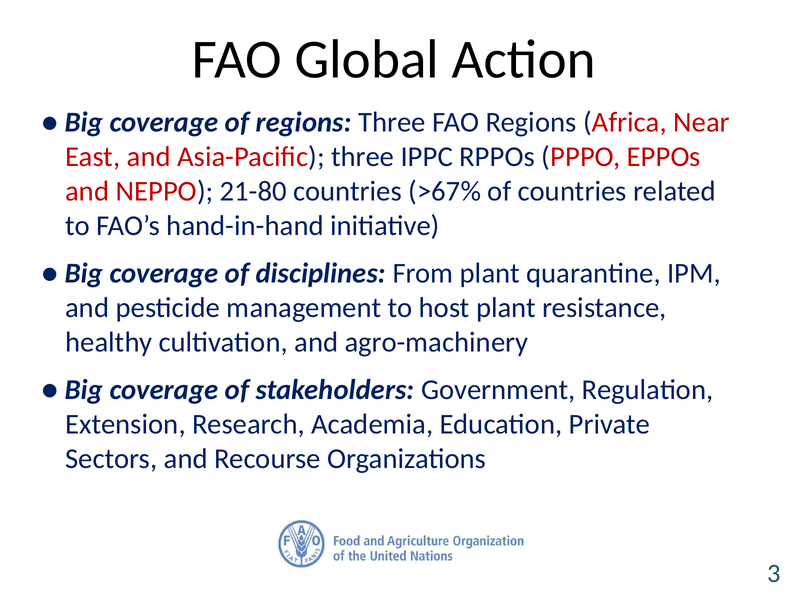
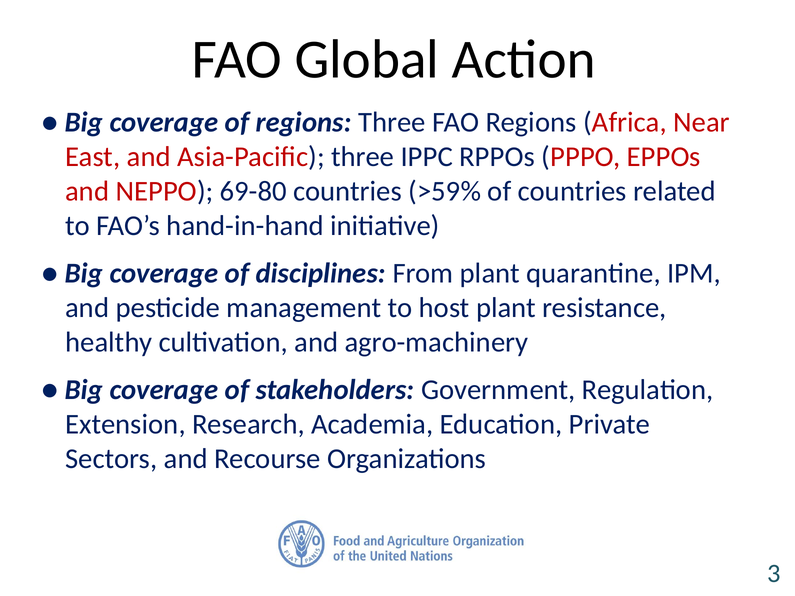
21-80: 21-80 -> 69-80
>67%: >67% -> >59%
